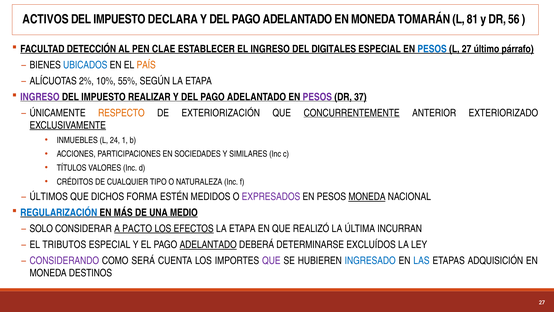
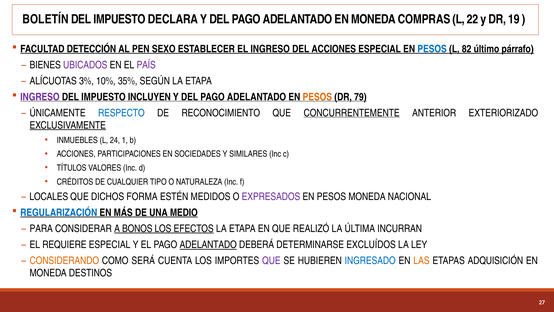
ACTIVOS: ACTIVOS -> BOLETÍN
TOMARÁN: TOMARÁN -> COMPRAS
81: 81 -> 22
56: 56 -> 19
CLAE: CLAE -> SEXO
DEL DIGITALES: DIGITALES -> ACCIONES
L 27: 27 -> 82
UBICADOS colour: blue -> purple
PAÍS colour: orange -> purple
2%: 2% -> 3%
55%: 55% -> 35%
REALIZAR: REALIZAR -> INCLUYEN
PESOS at (317, 97) colour: purple -> orange
37: 37 -> 79
RESPECTO colour: orange -> blue
EXTERIORIZACIÓN: EXTERIORIZACIÓN -> RECONOCIMIENTO
ÚLTIMOS: ÚLTIMOS -> LOCALES
MONEDA at (367, 197) underline: present -> none
SOLO: SOLO -> PARA
PACTO: PACTO -> BONOS
TRIBUTOS: TRIBUTOS -> REQUIERE
CONSIDERANDO colour: purple -> orange
LAS colour: blue -> orange
